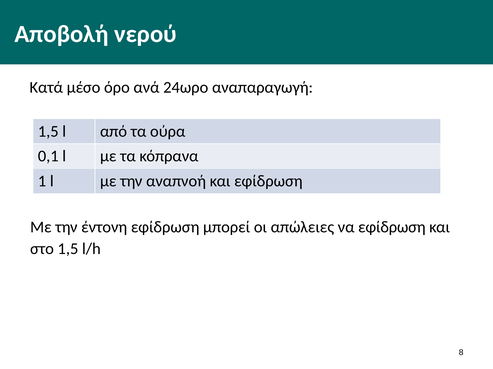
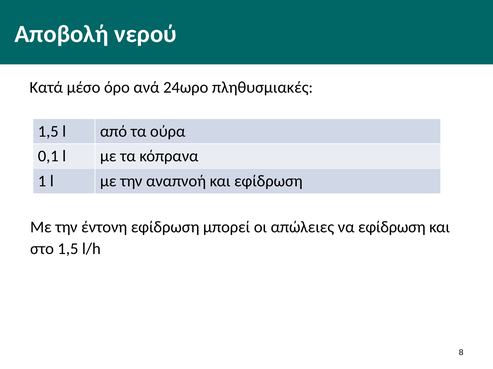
αναπαραγωγή: αναπαραγωγή -> πληθυσμιακές
